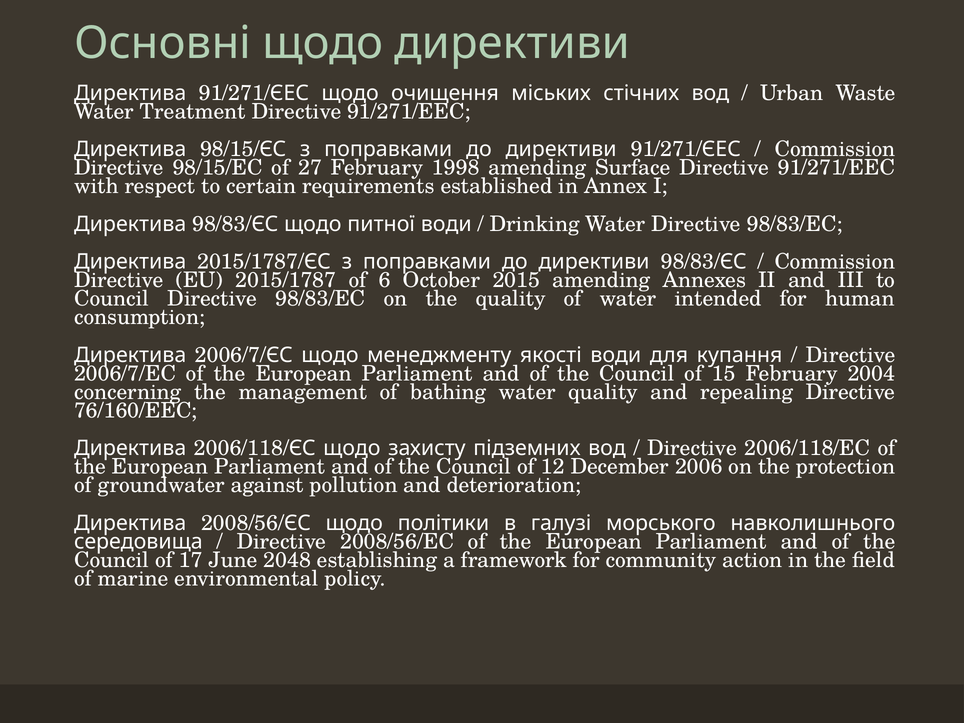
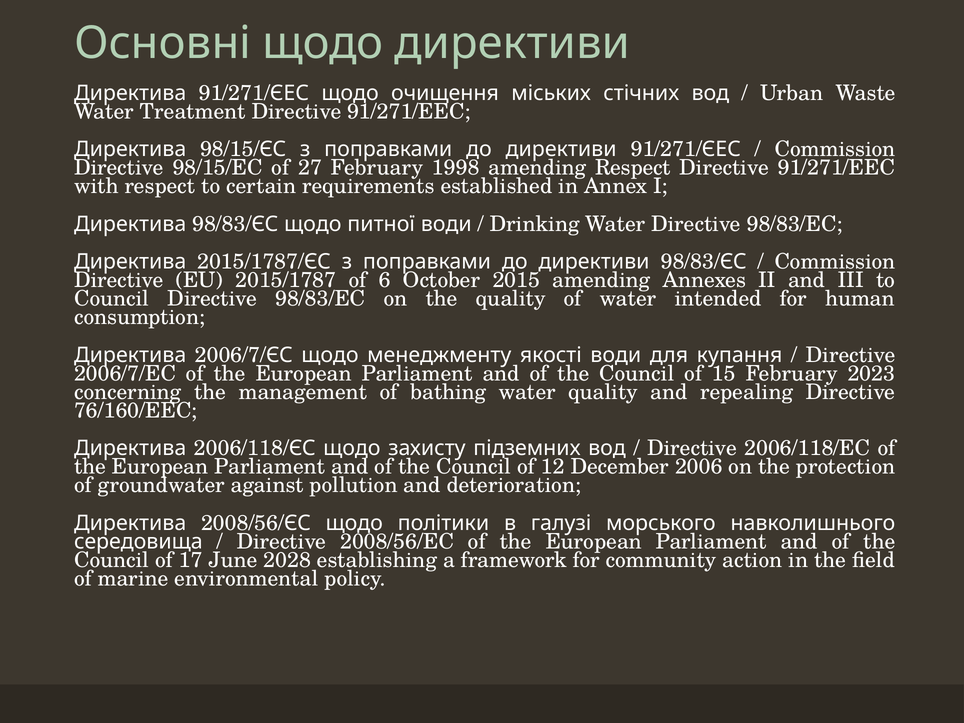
amending Surface: Surface -> Respect
2004: 2004 -> 2023
2048: 2048 -> 2028
